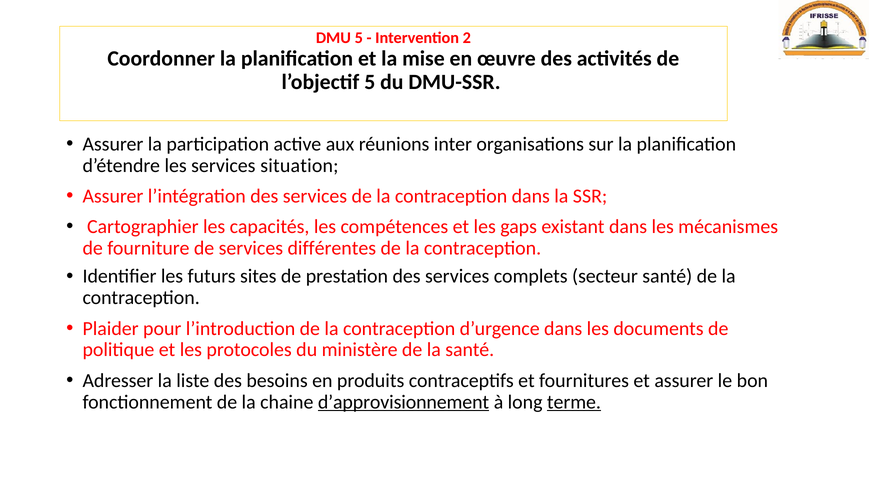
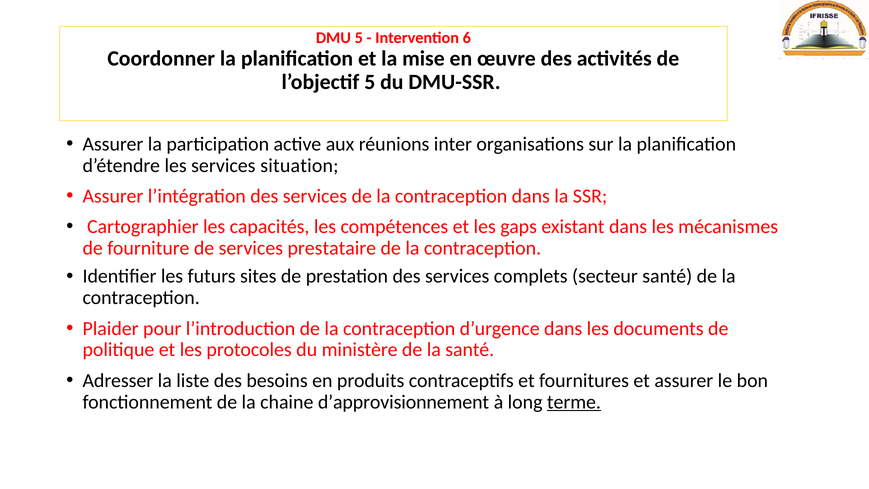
2: 2 -> 6
différentes: différentes -> prestataire
d’approvisionnement underline: present -> none
